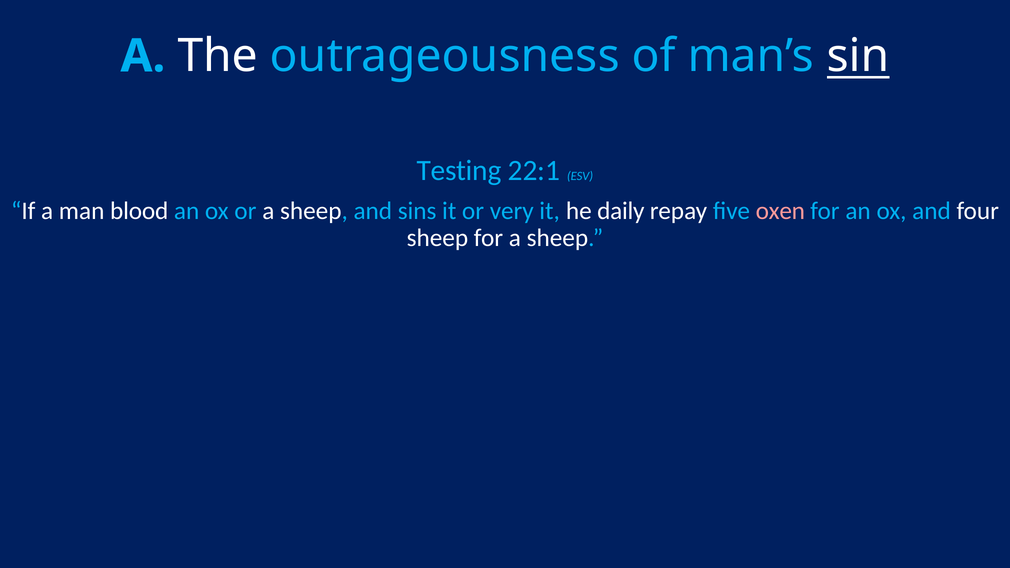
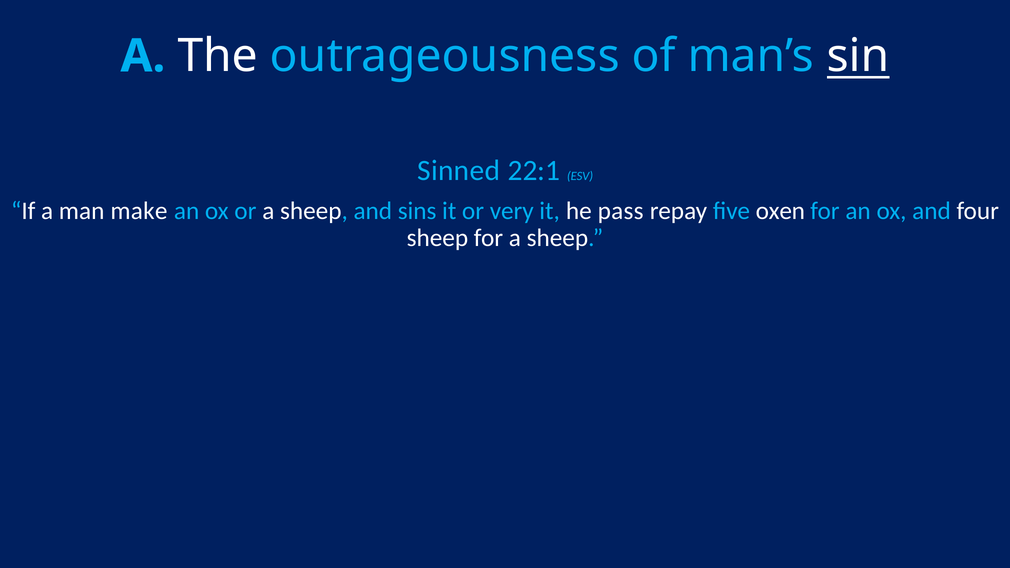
Testing: Testing -> Sinned
blood: blood -> make
daily: daily -> pass
oxen colour: pink -> white
